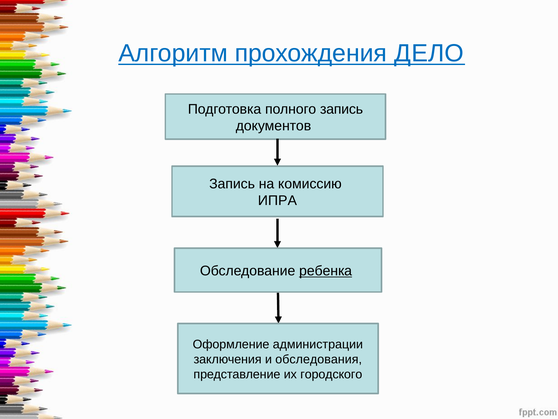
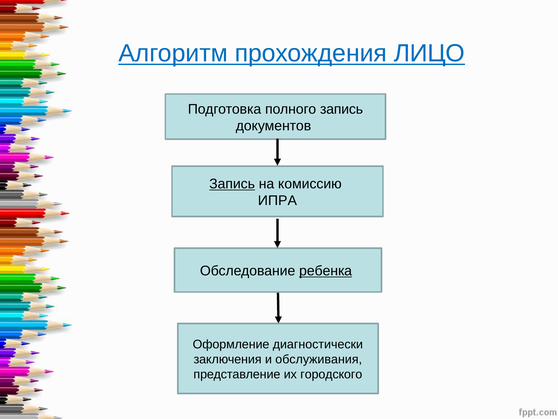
ДЕЛО: ДЕЛО -> ЛИЦО
Запись at (232, 184) underline: none -> present
администрации: администрации -> диагностически
обследования: обследования -> обслуживания
